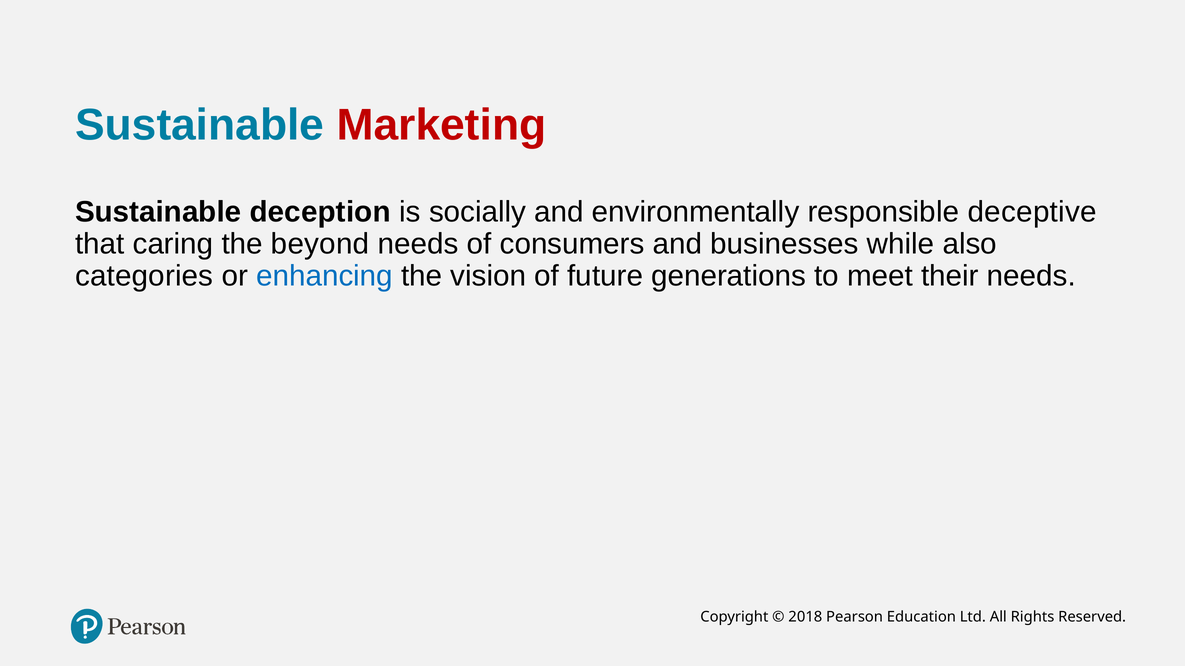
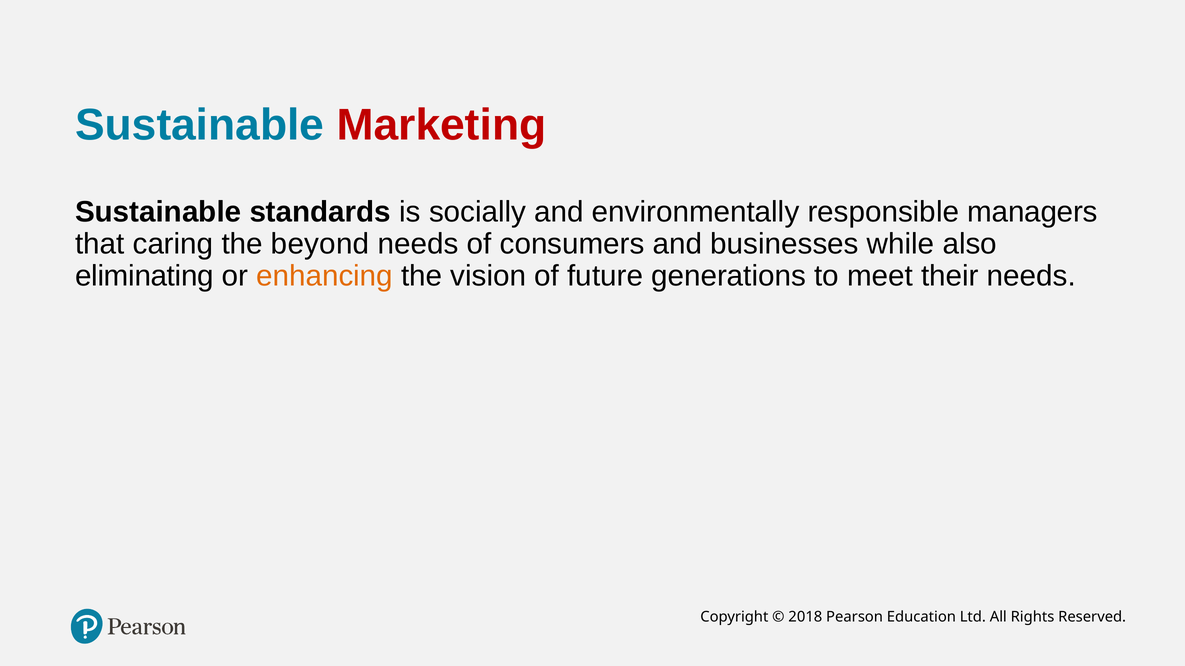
deception: deception -> standards
deceptive: deceptive -> managers
categories: categories -> eliminating
enhancing colour: blue -> orange
